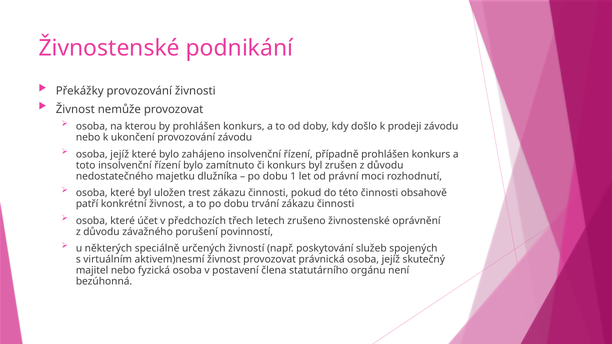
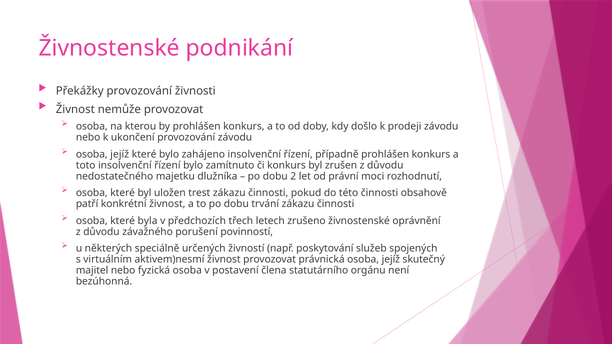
1: 1 -> 2
účet: účet -> byla
